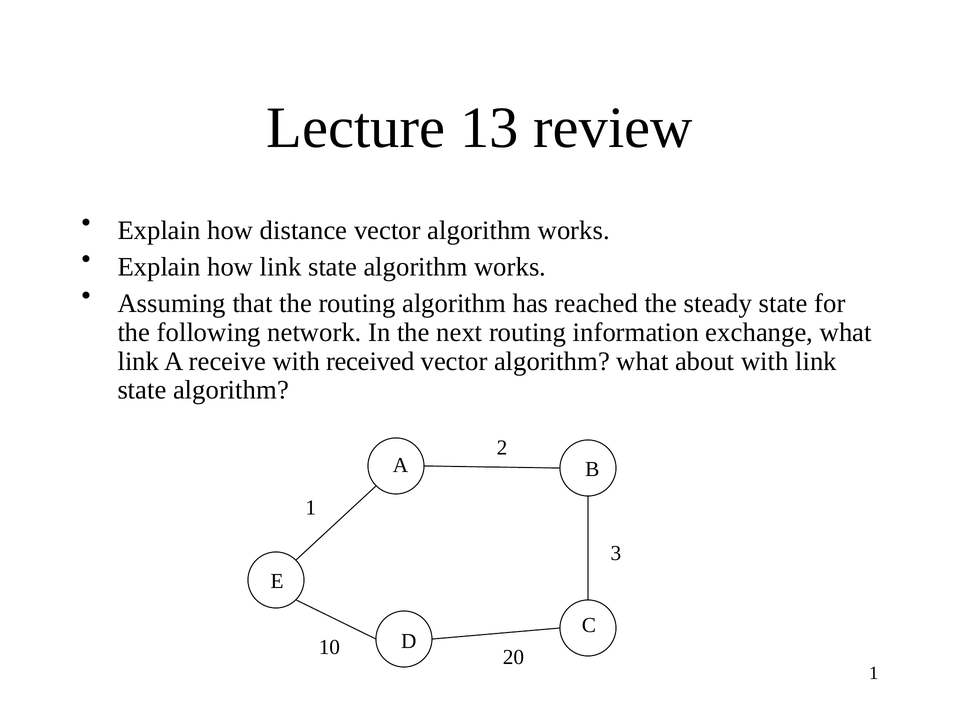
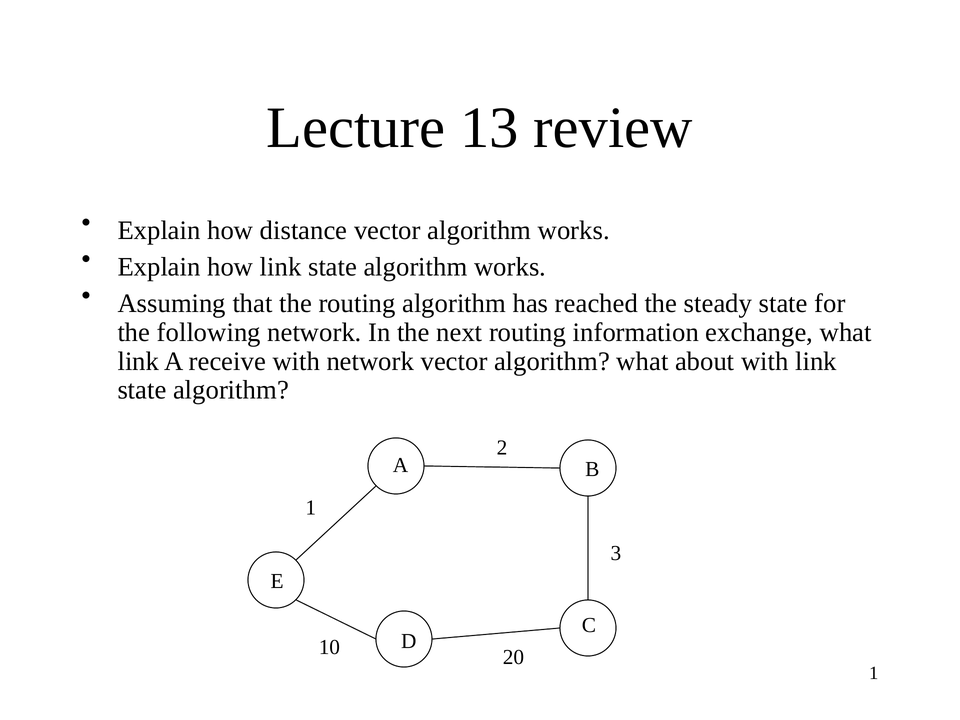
with received: received -> network
